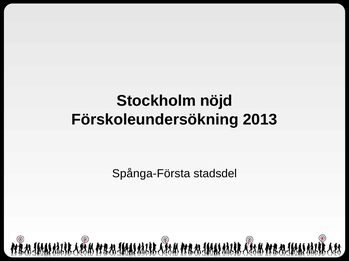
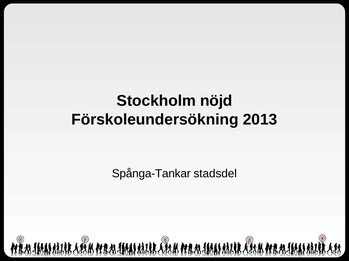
Spånga-Första: Spånga-Första -> Spånga-Tankar
